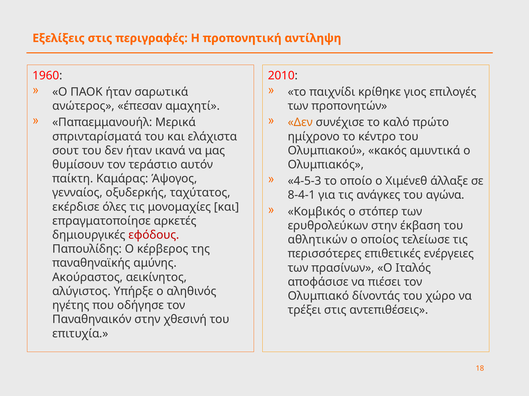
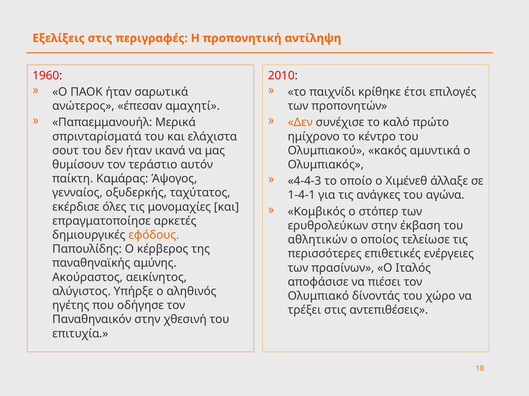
γιος: γιος -> έτσι
4-5-3: 4-5-3 -> 4-4-3
8-4-1: 8-4-1 -> 1-4-1
εφόδους colour: red -> orange
